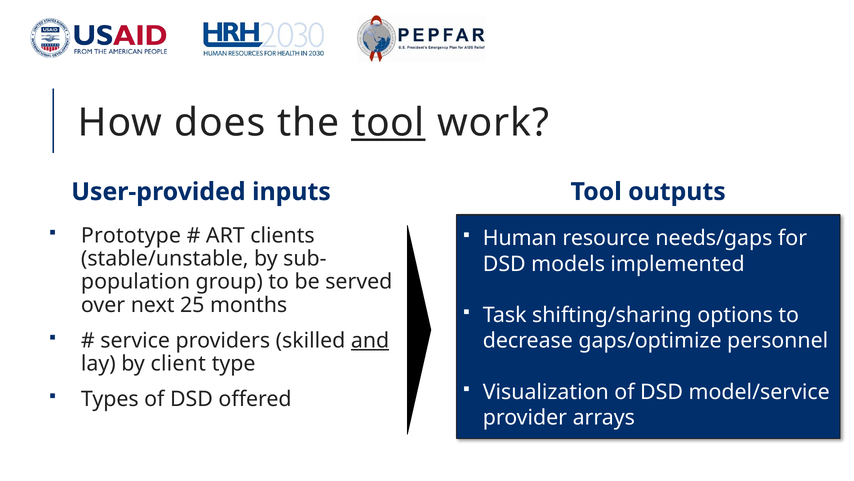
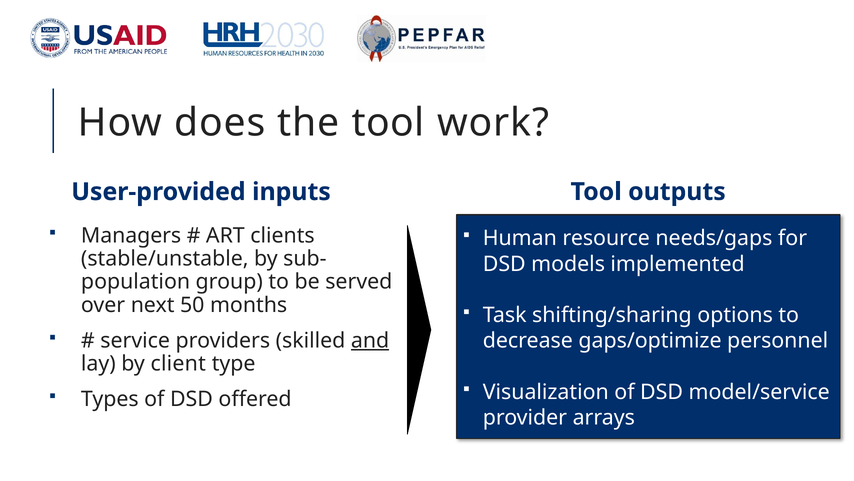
tool at (388, 123) underline: present -> none
Prototype: Prototype -> Managers
25: 25 -> 50
